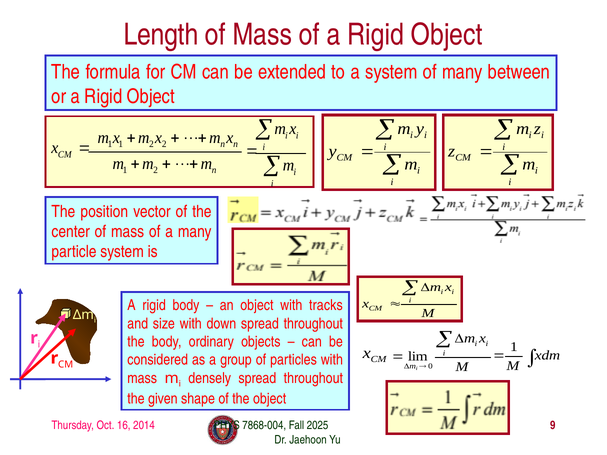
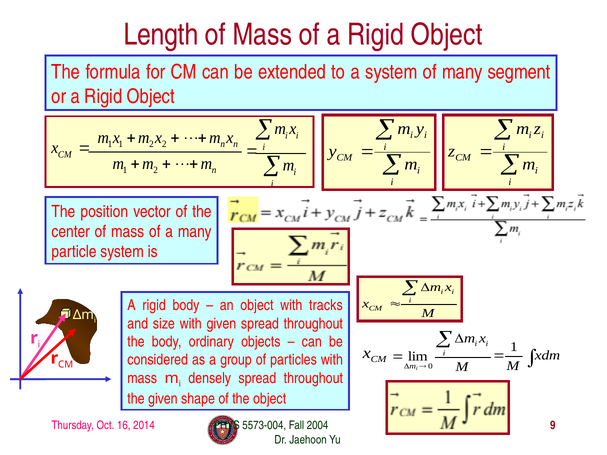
between: between -> segment
with down: down -> given
7868-004: 7868-004 -> 5573-004
2025: 2025 -> 2004
